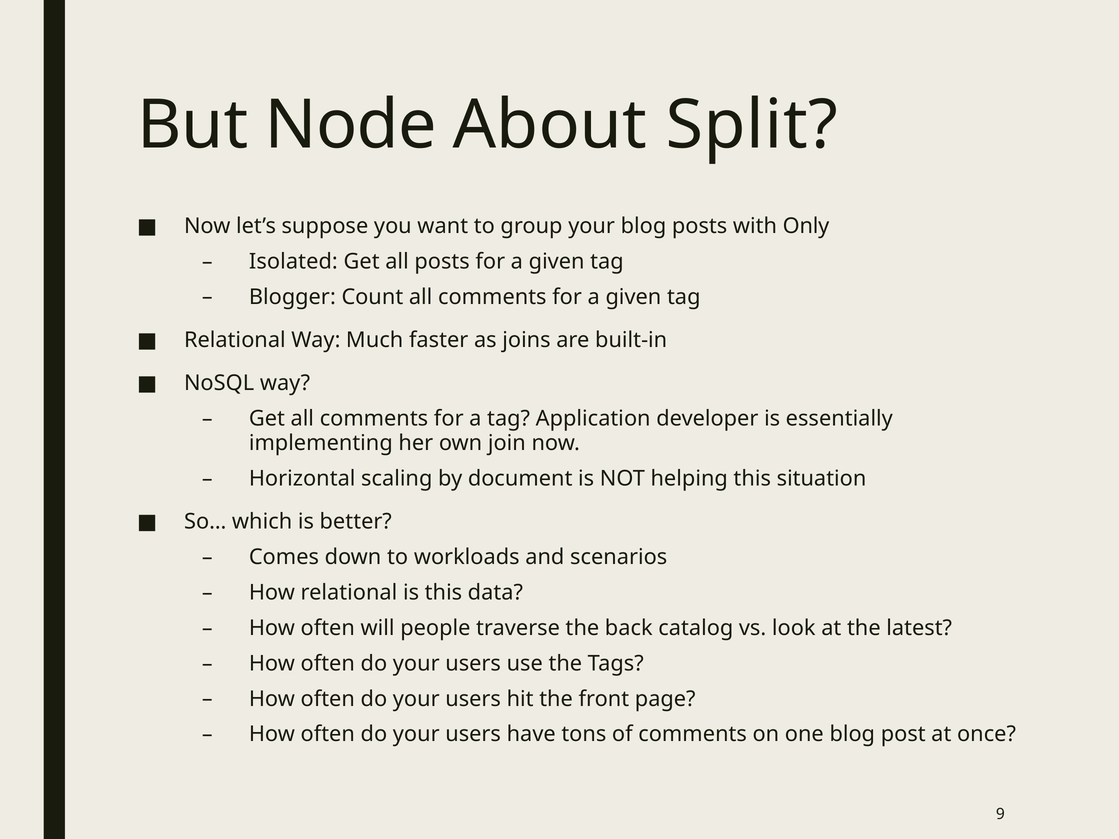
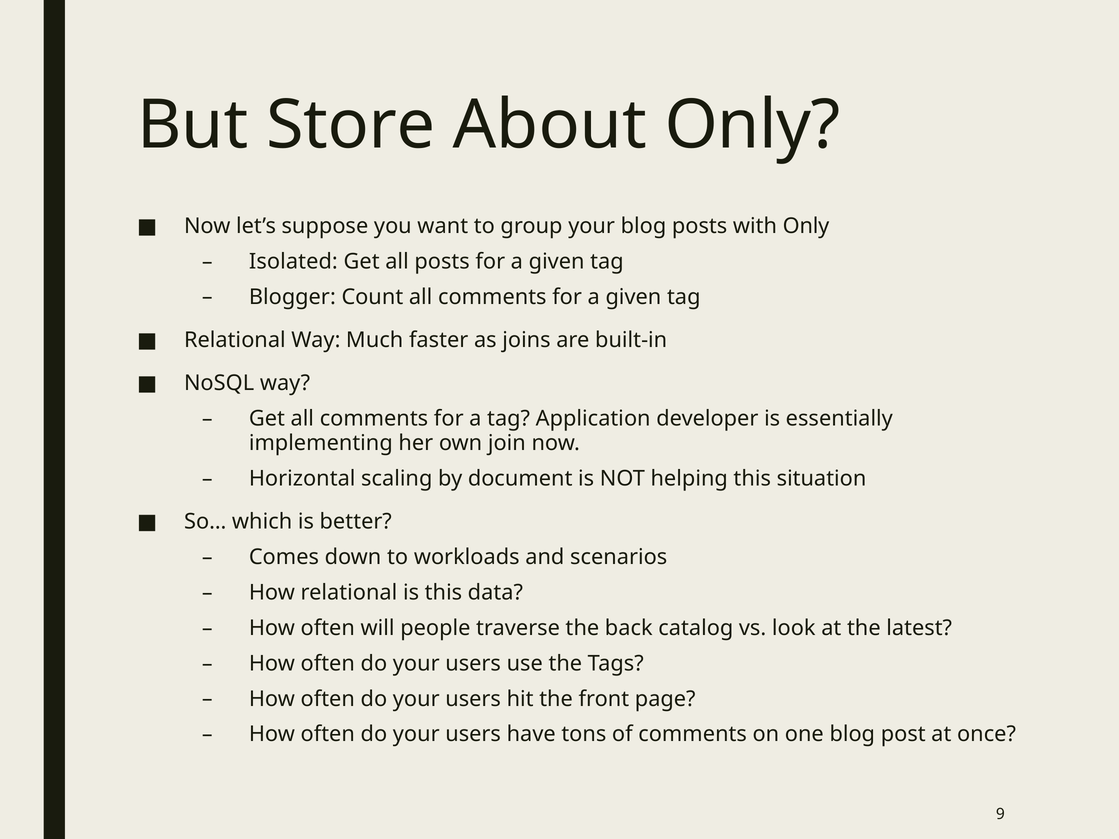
Node: Node -> Store
About Split: Split -> Only
